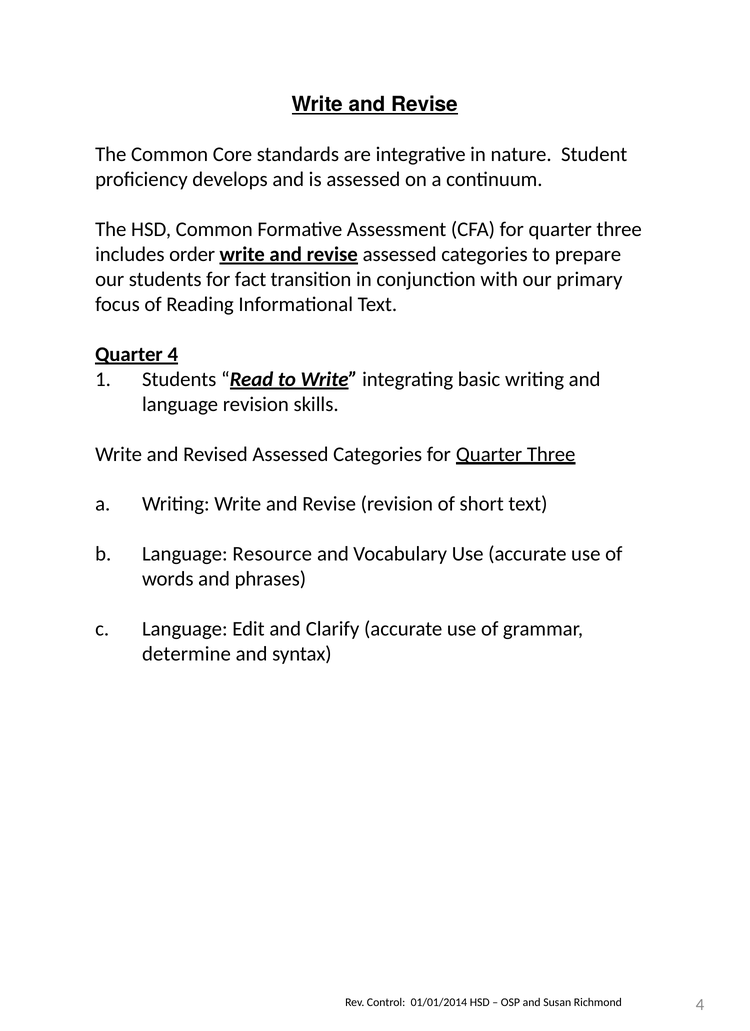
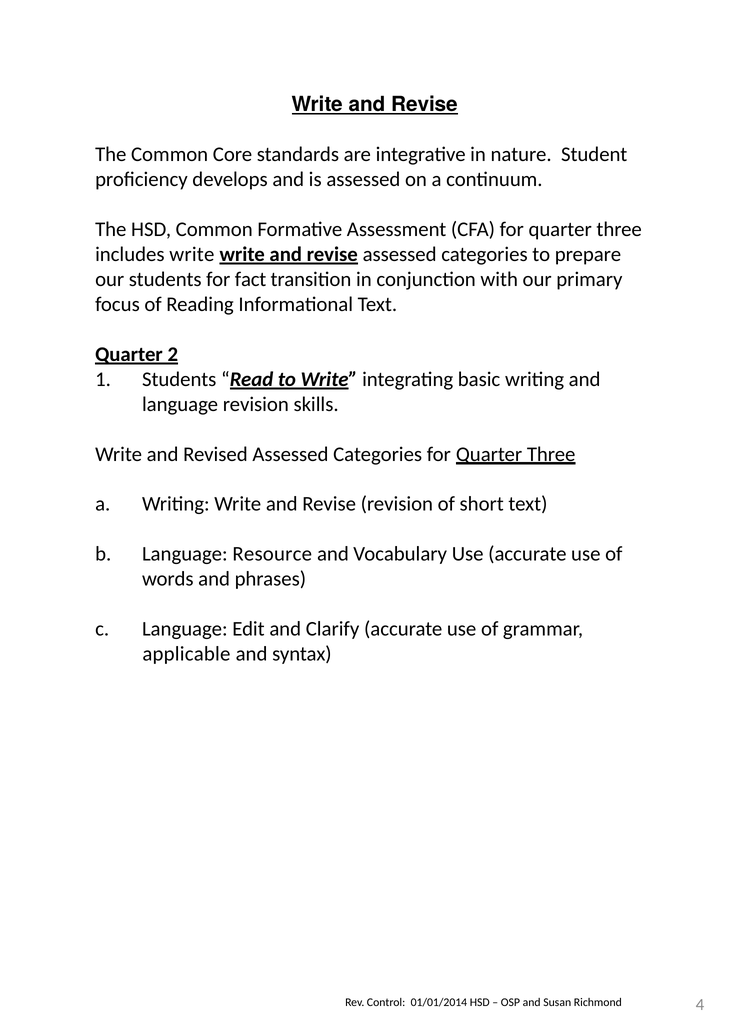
includes order: order -> write
Quarter 4: 4 -> 2
determine: determine -> applicable
